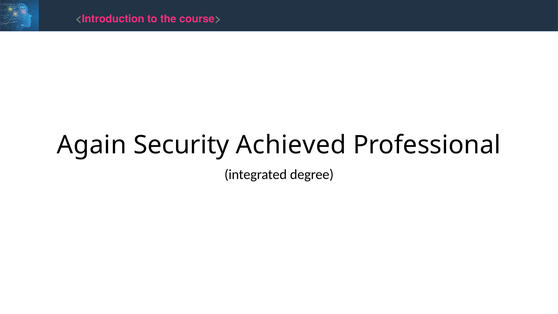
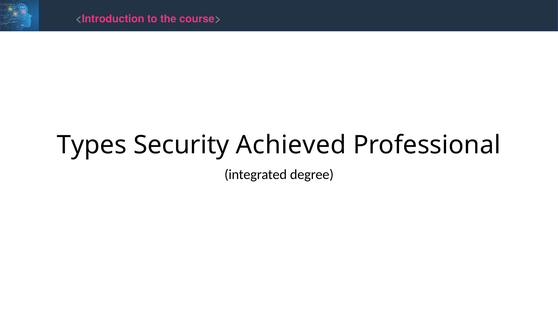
Again: Again -> Types
